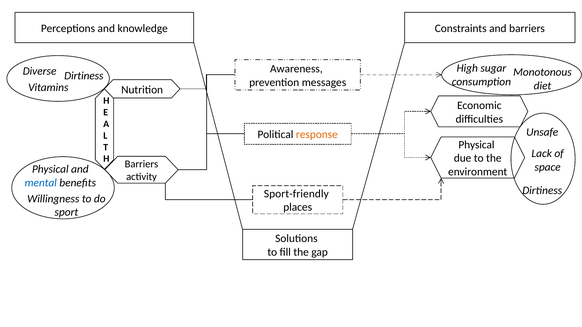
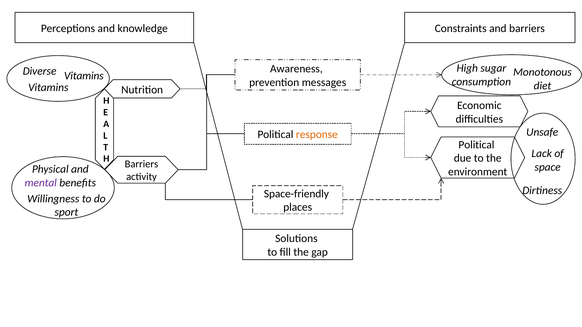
Dirtiness at (84, 76): Dirtiness -> Vitamins
Physical at (476, 145): Physical -> Political
mental colour: blue -> purple
Sport-friendly: Sport-friendly -> Space-friendly
